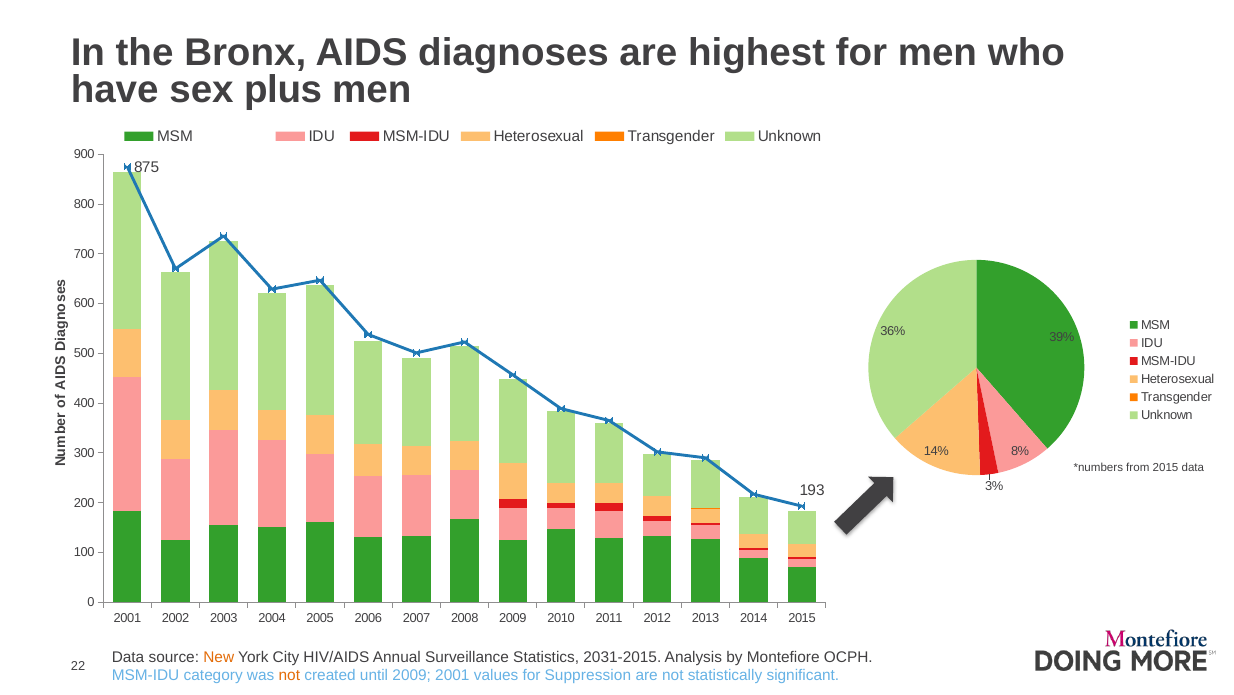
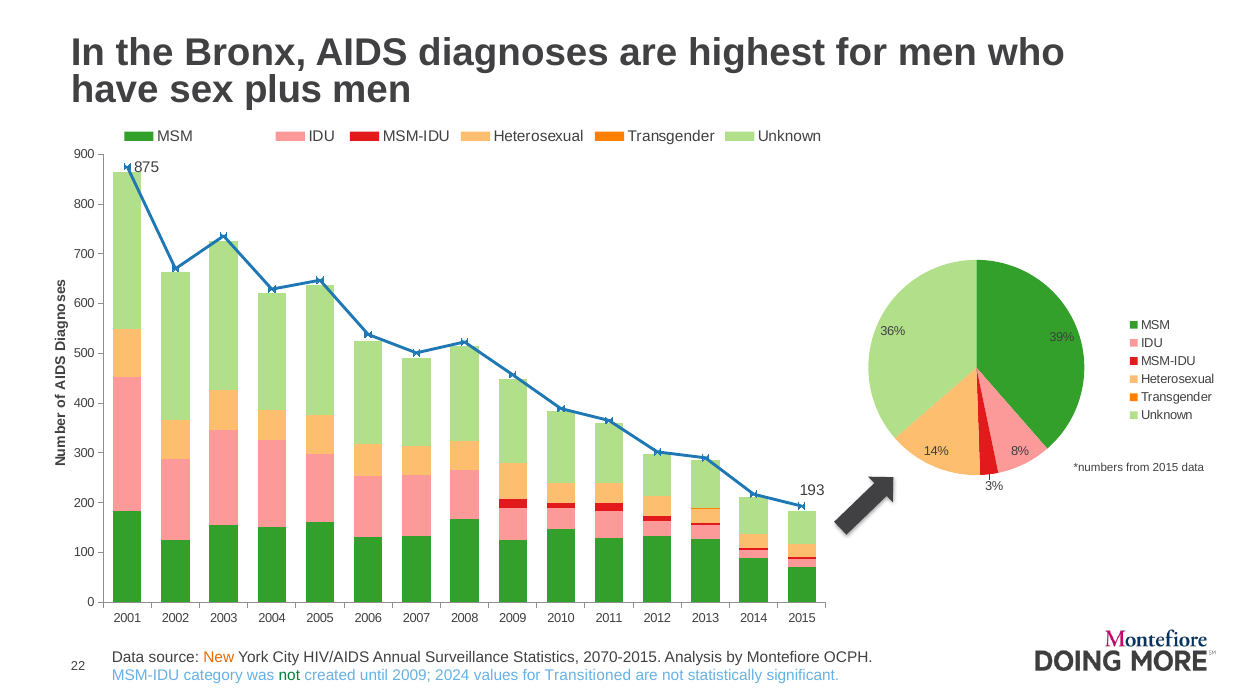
2031-2015: 2031-2015 -> 2070-2015
not at (289, 675) colour: orange -> green
2009 2001: 2001 -> 2024
Suppression: Suppression -> Transitioned
